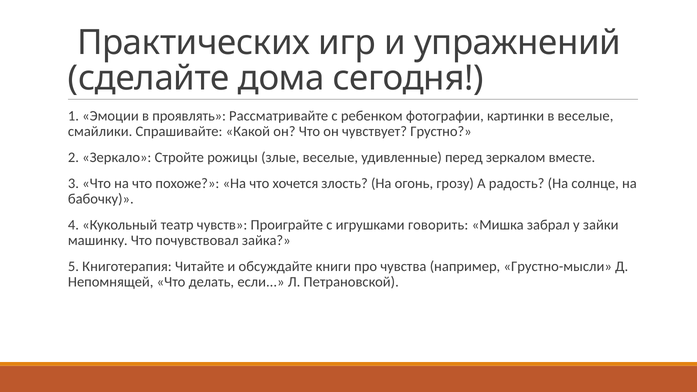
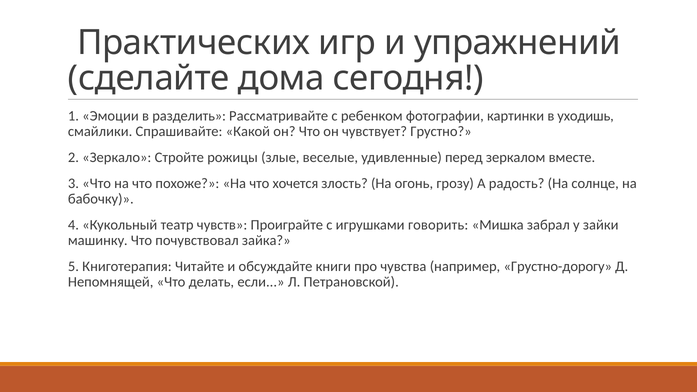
проявлять: проявлять -> разделить
в веселые: веселые -> уходишь
Грустно-мысли: Грустно-мысли -> Грустно-дорогу
